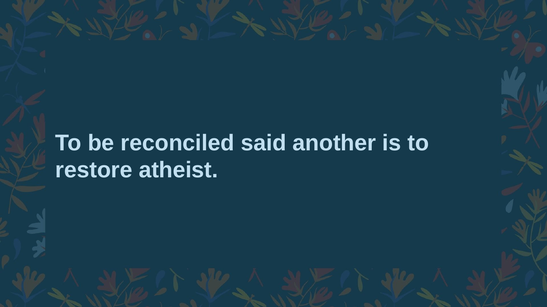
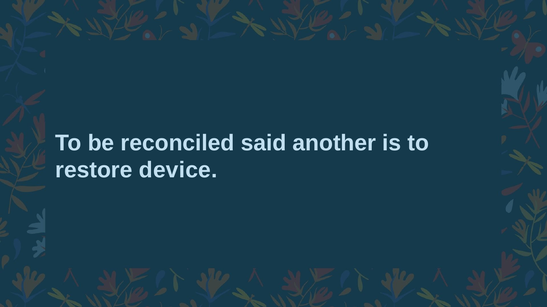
atheist: atheist -> device
